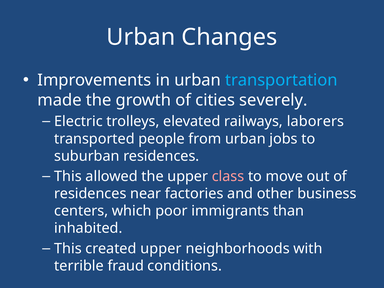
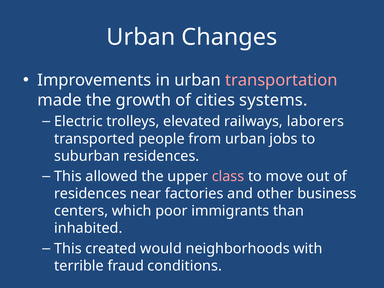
transportation colour: light blue -> pink
severely: severely -> systems
created upper: upper -> would
